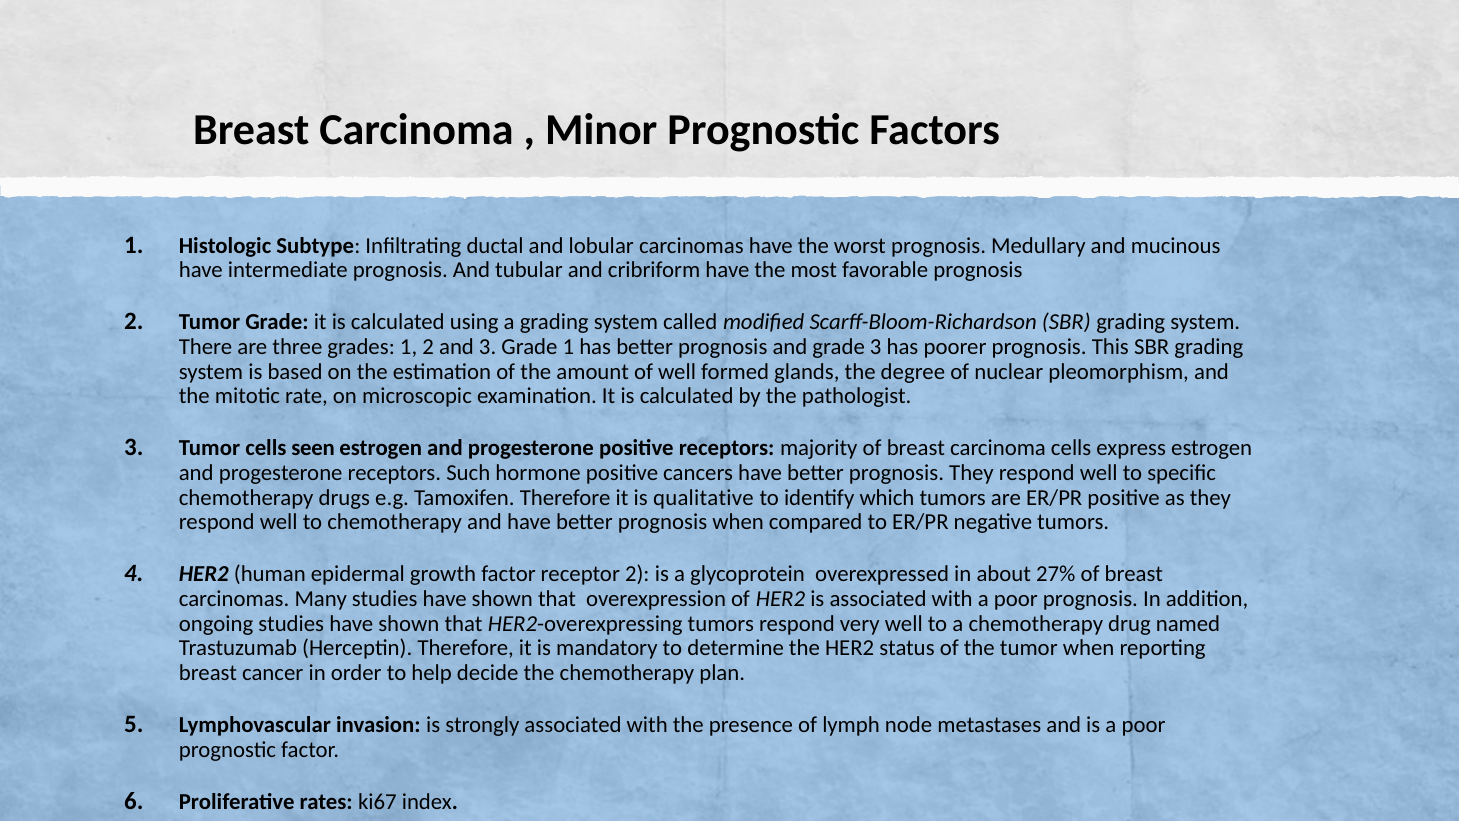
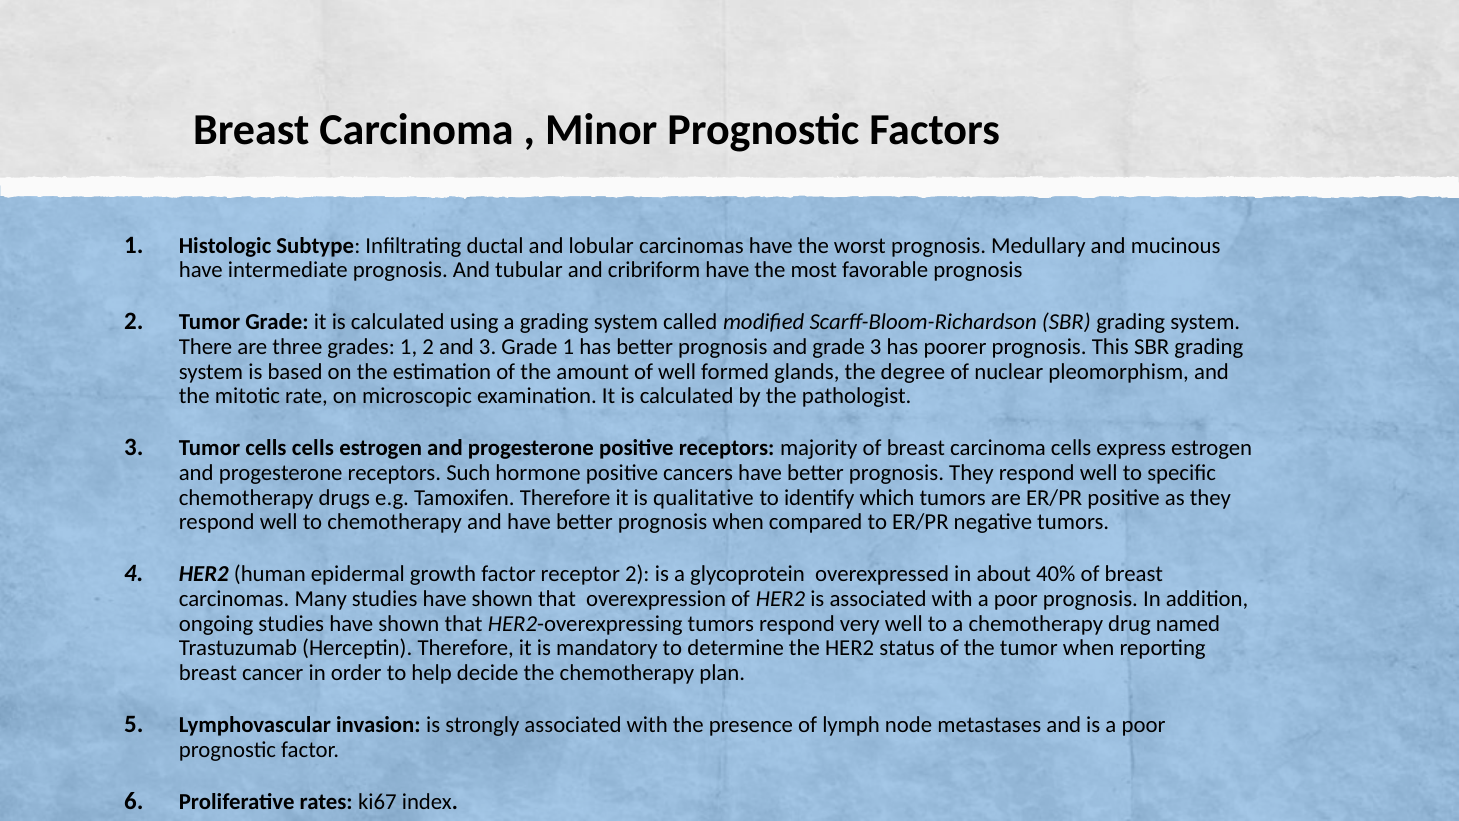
cells seen: seen -> cells
27%: 27% -> 40%
